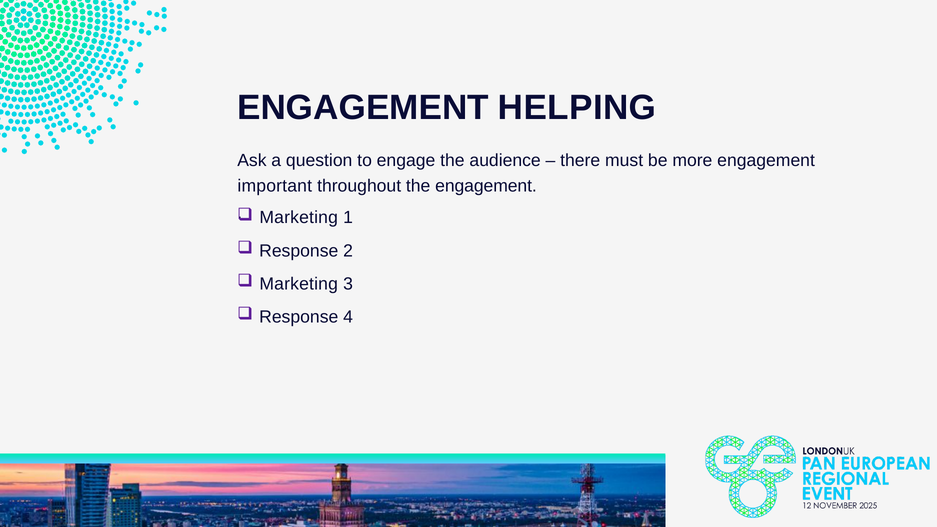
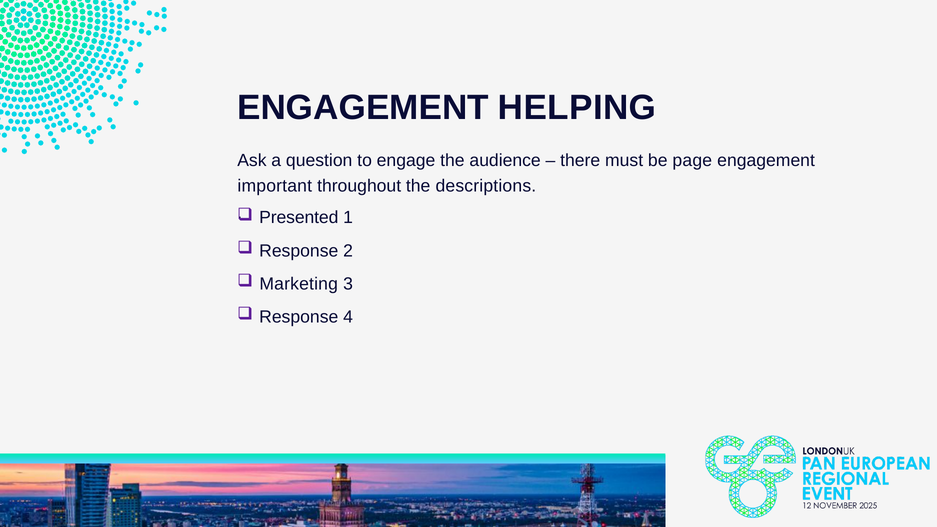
more: more -> page
the engagement: engagement -> descriptions
Marketing at (299, 218): Marketing -> Presented
